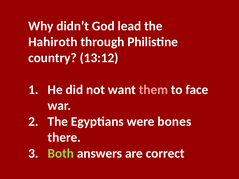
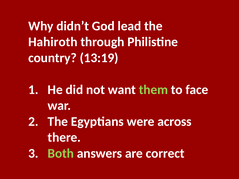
13:12: 13:12 -> 13:19
them colour: pink -> light green
bones: bones -> across
